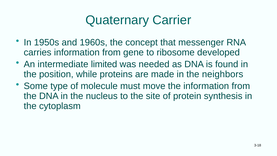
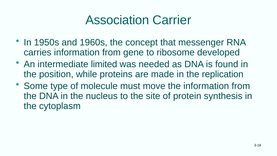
Quaternary: Quaternary -> Association
neighbors: neighbors -> replication
